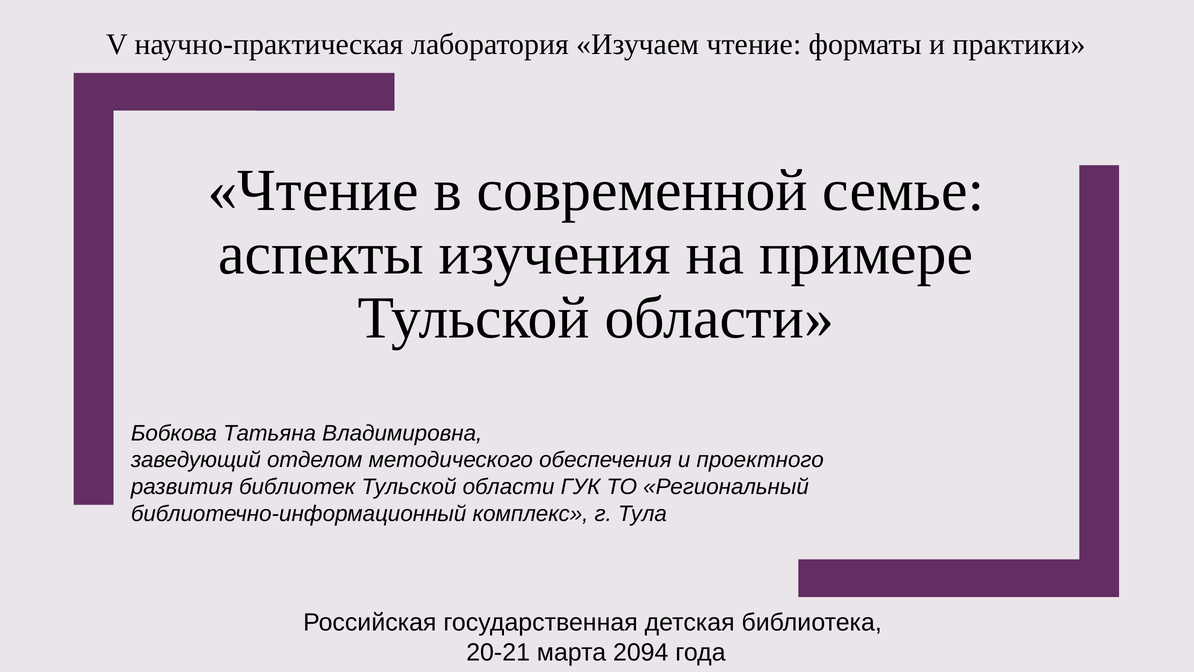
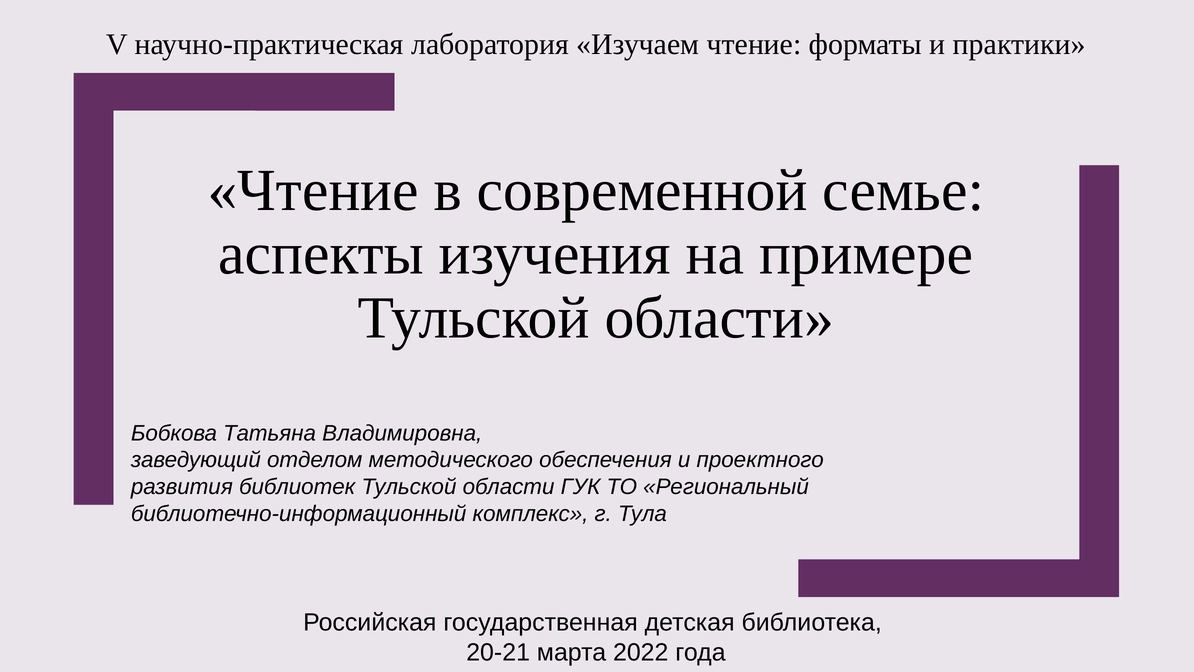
2094: 2094 -> 2022
